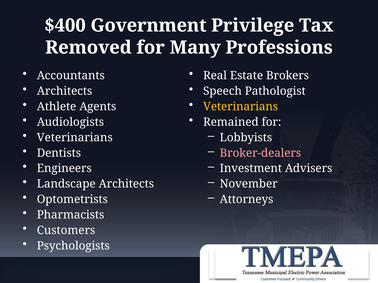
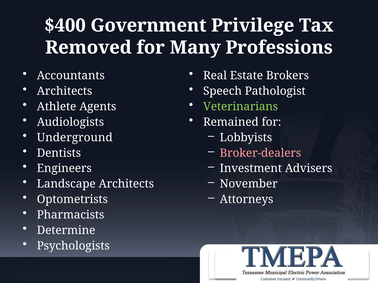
Veterinarians at (241, 107) colour: yellow -> light green
Veterinarians at (75, 138): Veterinarians -> Underground
Customers: Customers -> Determine
